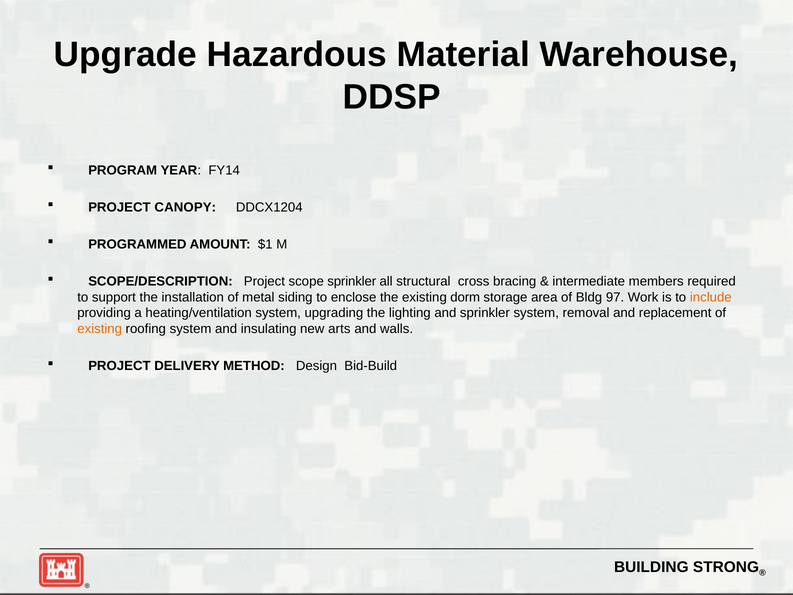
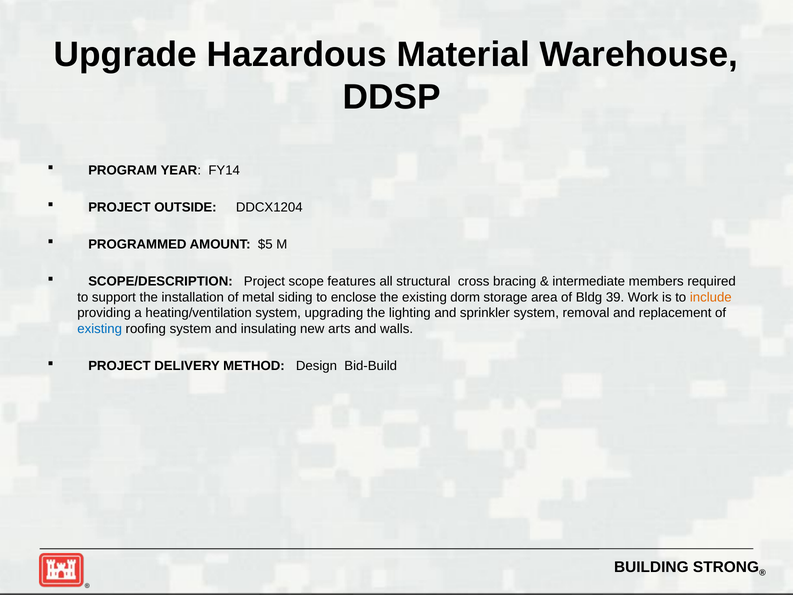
CANOPY: CANOPY -> OUTSIDE
$1: $1 -> $5
scope sprinkler: sprinkler -> features
97: 97 -> 39
existing at (100, 329) colour: orange -> blue
